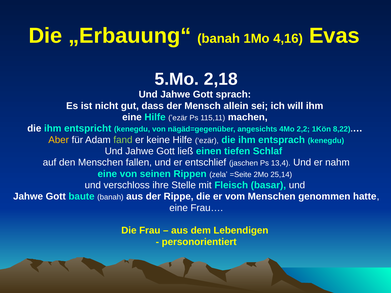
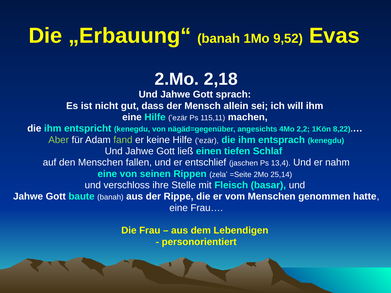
4,16: 4,16 -> 9,52
5.Mo: 5.Mo -> 2.Mo
Aber colour: yellow -> light green
